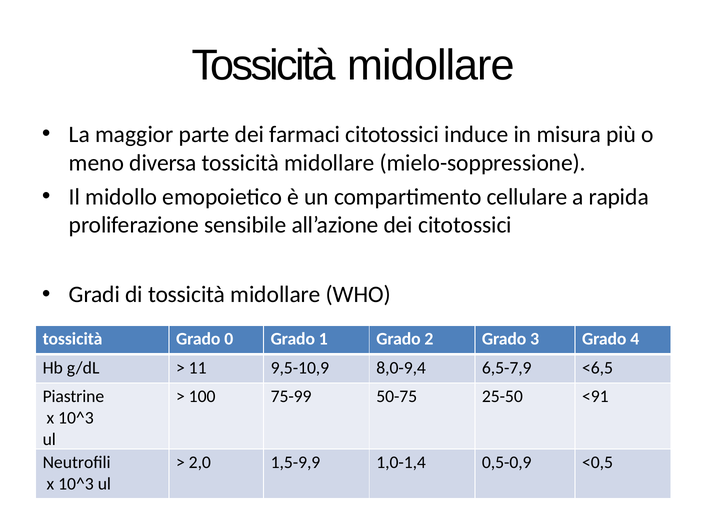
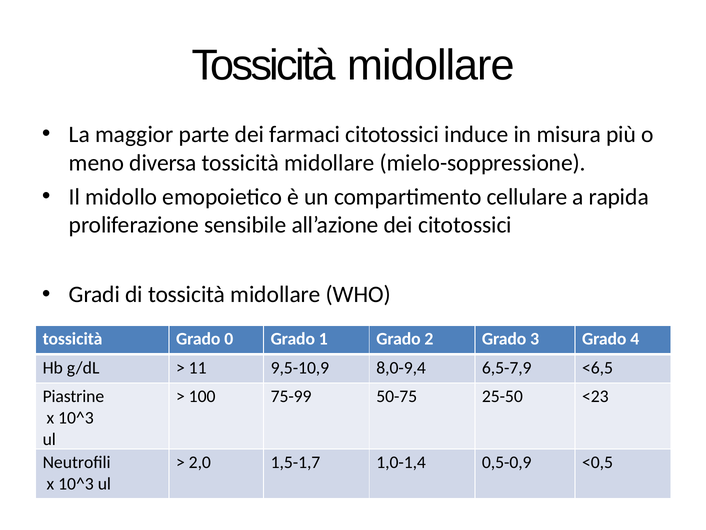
<91: <91 -> <23
1,5-9,9: 1,5-9,9 -> 1,5-1,7
